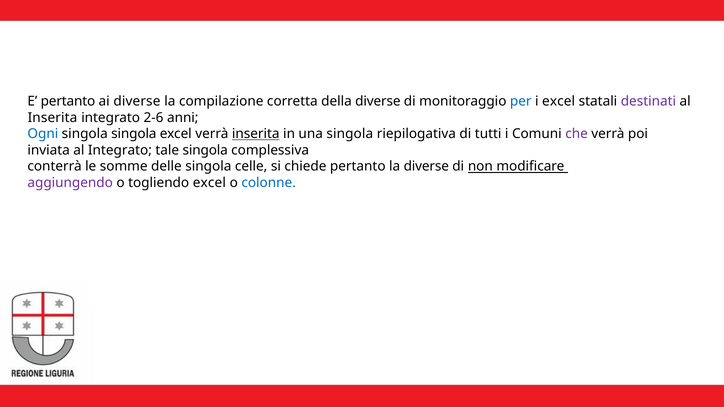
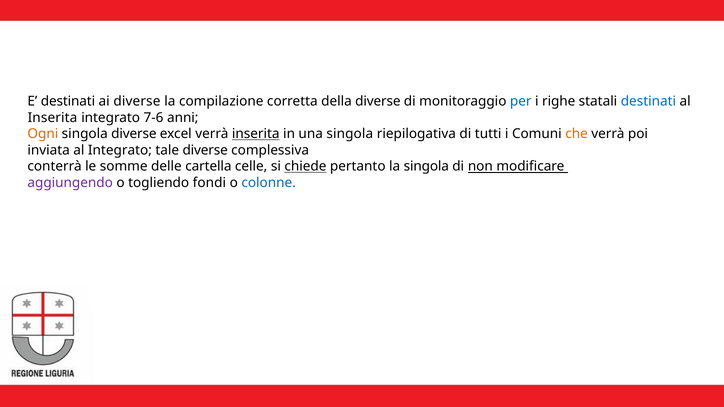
E pertanto: pertanto -> destinati
i excel: excel -> righe
destinati at (648, 101) colour: purple -> blue
2-6: 2-6 -> 7-6
Ogni colour: blue -> orange
singola singola: singola -> diverse
che colour: purple -> orange
tale singola: singola -> diverse
delle singola: singola -> cartella
chiede underline: none -> present
la diverse: diverse -> singola
togliendo excel: excel -> fondi
